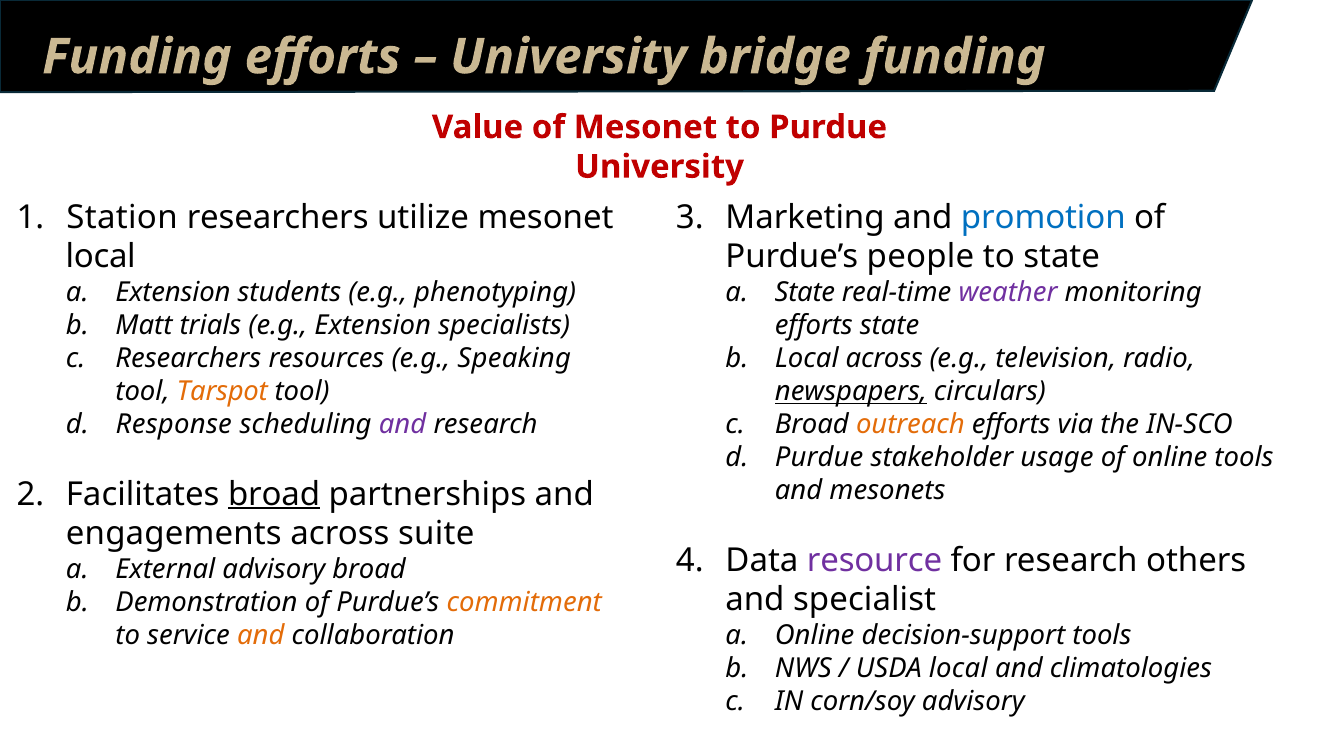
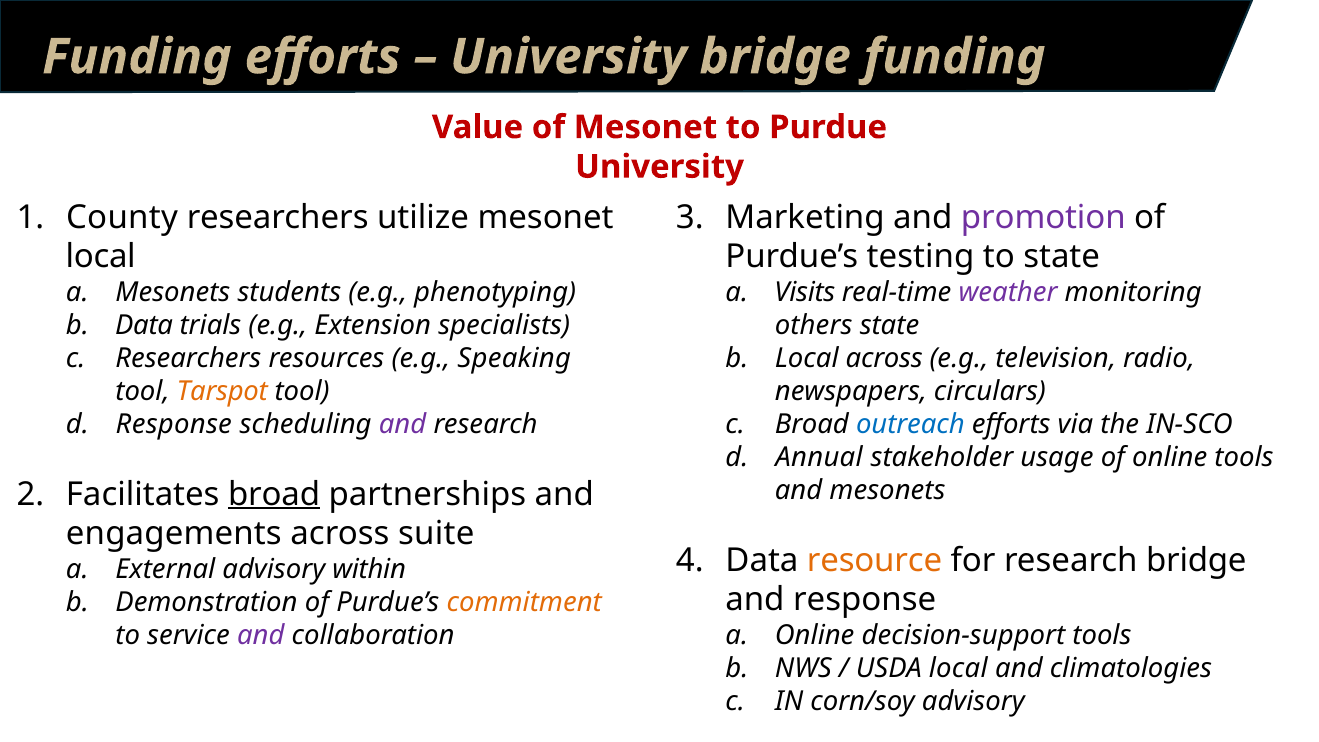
Station: Station -> County
promotion colour: blue -> purple
people: people -> testing
Extension at (173, 293): Extension -> Mesonets
State at (805, 293): State -> Visits
Matt at (144, 326): Matt -> Data
efforts at (814, 326): efforts -> others
newspapers underline: present -> none
outreach colour: orange -> blue
Purdue at (819, 458): Purdue -> Annual
resource colour: purple -> orange
research others: others -> bridge
advisory broad: broad -> within
and specialist: specialist -> response
and at (261, 636) colour: orange -> purple
